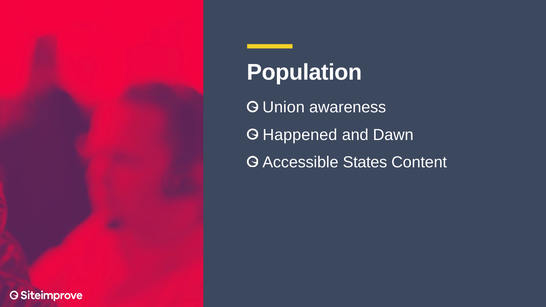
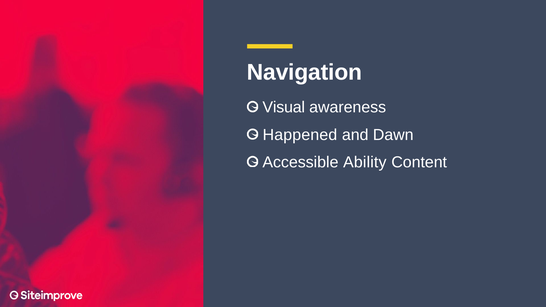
Population: Population -> Navigation
Union: Union -> Visual
States: States -> Ability
